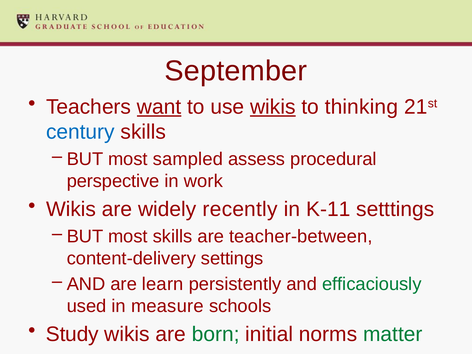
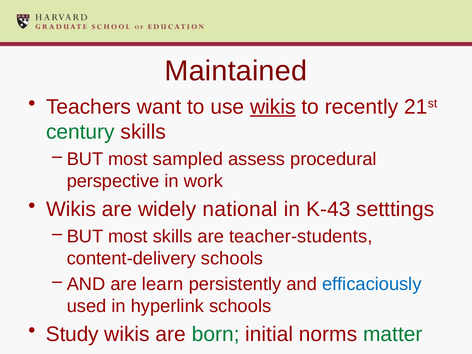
September: September -> Maintained
want underline: present -> none
thinking: thinking -> recently
century colour: blue -> green
recently: recently -> national
K-11: K-11 -> K-43
teacher-between: teacher-between -> teacher-students
content-delivery settings: settings -> schools
efficaciously colour: green -> blue
measure: measure -> hyperlink
